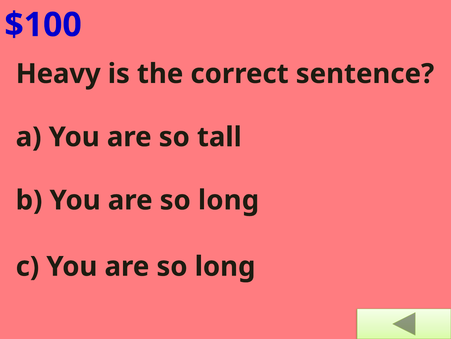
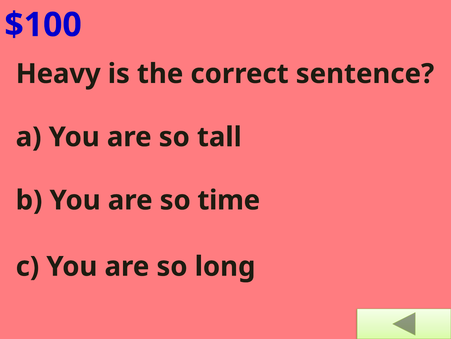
long at (229, 200): long -> time
